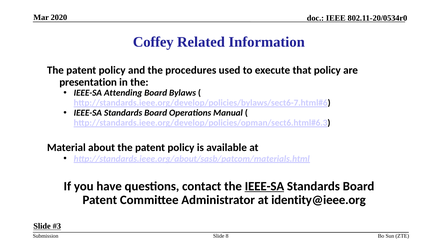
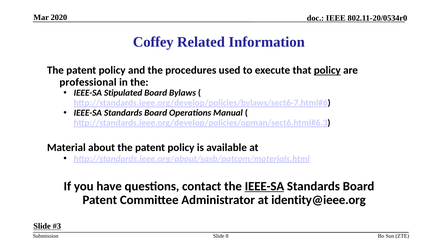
policy at (327, 70) underline: none -> present
presentation: presentation -> professional
Attending: Attending -> Stipulated
